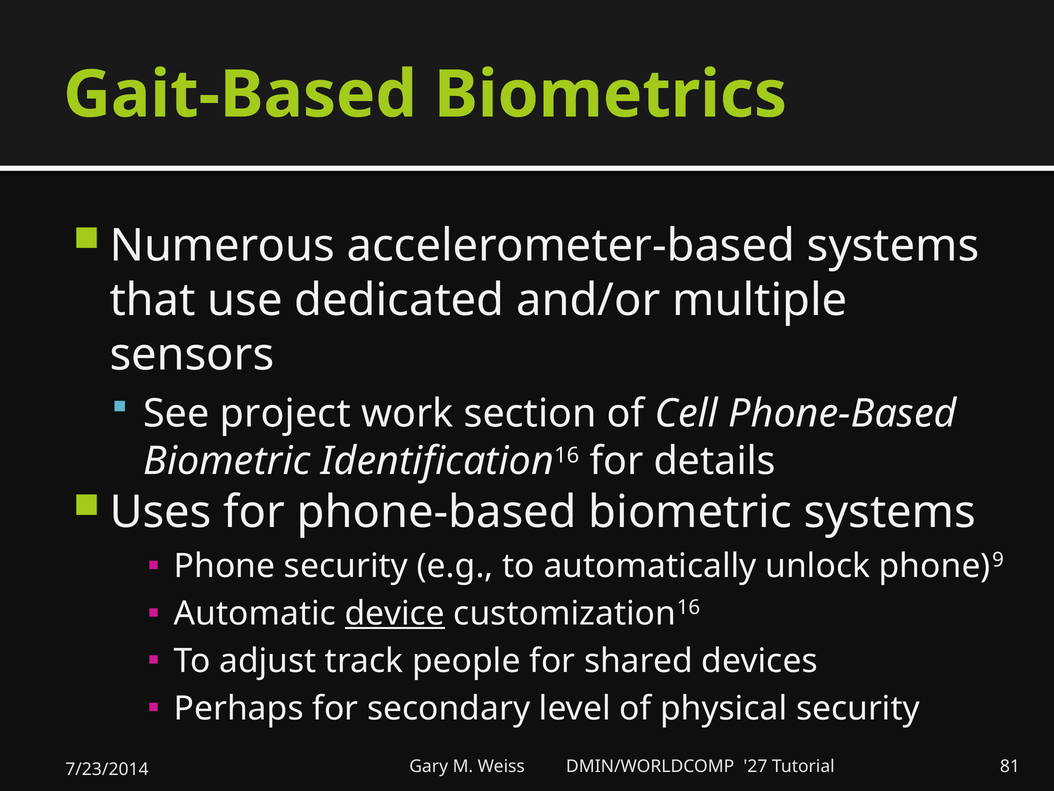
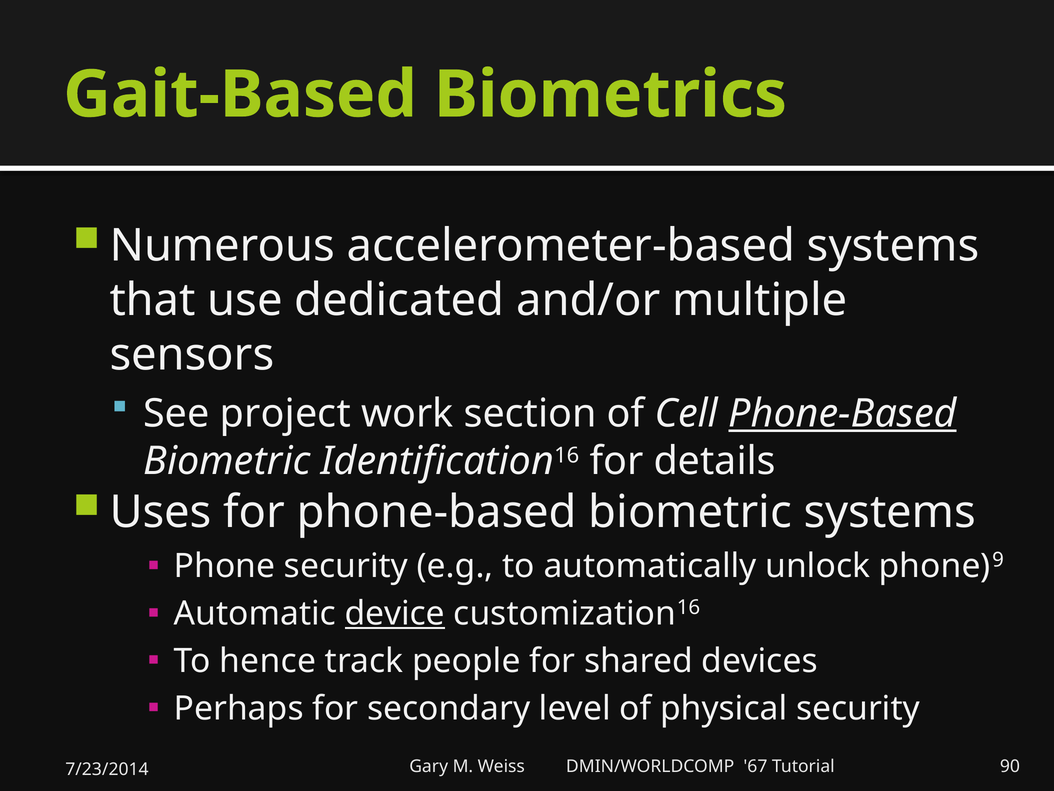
Phone-Based at (842, 413) underline: none -> present
adjust: adjust -> hence
27: 27 -> 67
81: 81 -> 90
